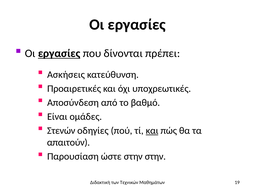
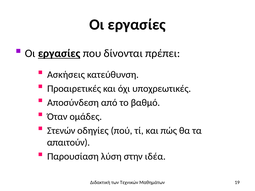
Είναι: Είναι -> Όταν
και at (152, 131) underline: present -> none
ώστε: ώστε -> λύση
στην στην: στην -> ιδέα
